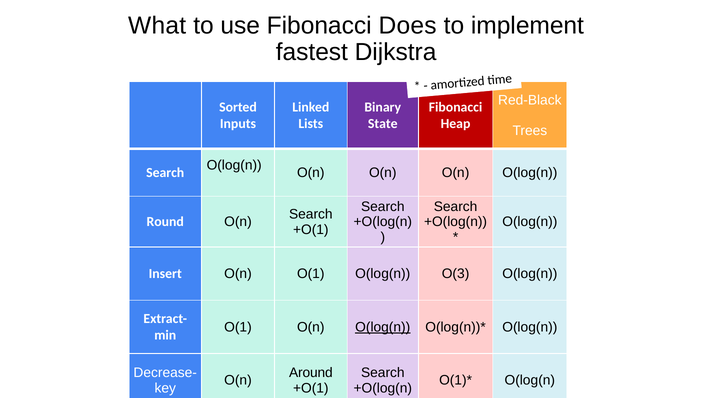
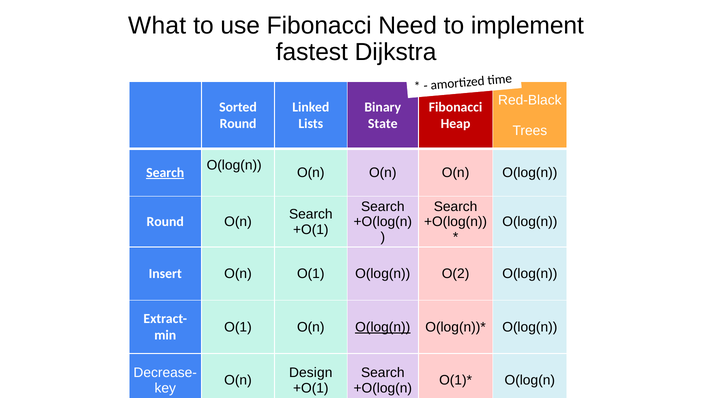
Does: Does -> Need
Inputs at (238, 124): Inputs -> Round
Search at (165, 173) underline: none -> present
O(3: O(3 -> O(2
Around: Around -> Design
